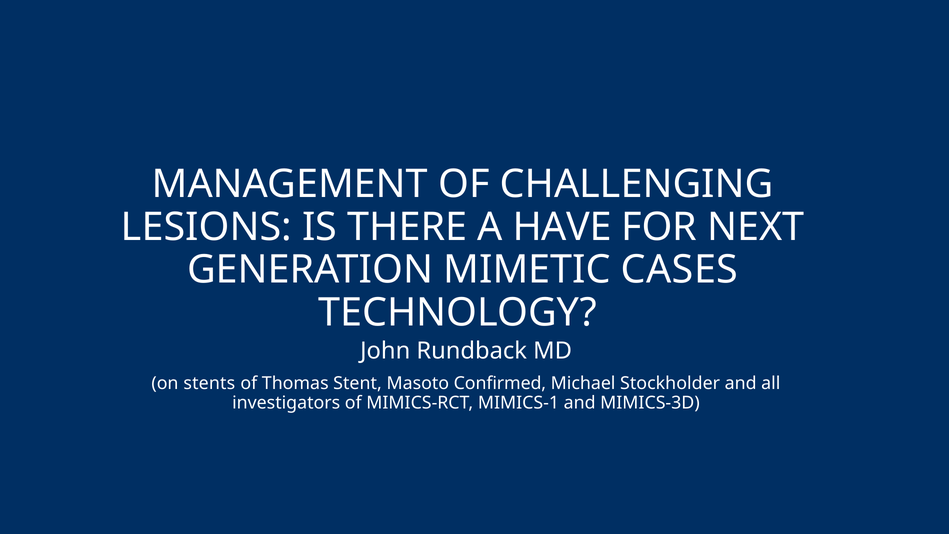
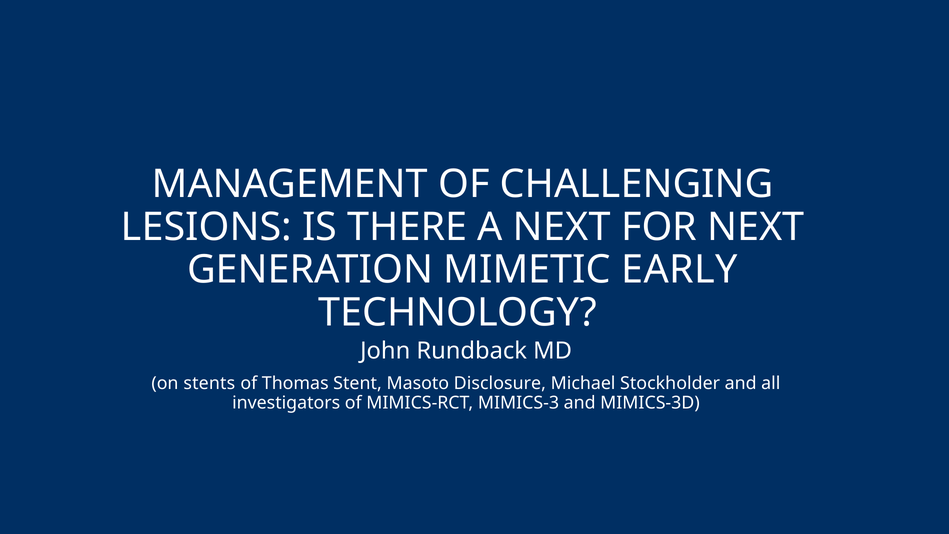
A HAVE: HAVE -> NEXT
CASES: CASES -> EARLY
Confirmed: Confirmed -> Disclosure
MIMICS-1: MIMICS-1 -> MIMICS-3
